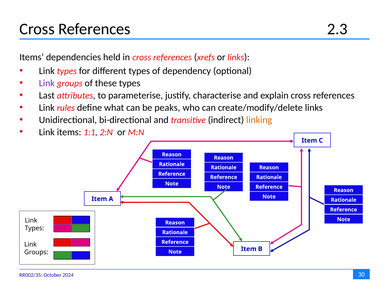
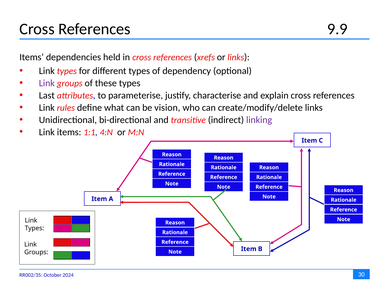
2.3: 2.3 -> 9.9
peaks: peaks -> vision
linking colour: orange -> purple
2:N: 2:N -> 4:N
